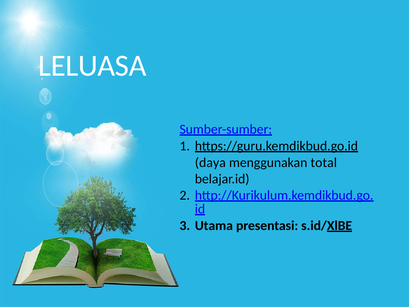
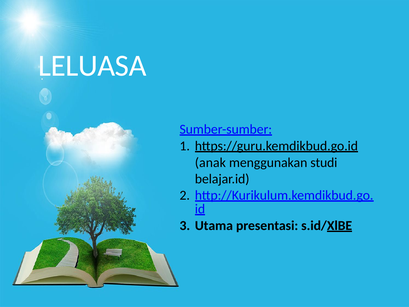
daya: daya -> anak
total: total -> studi
